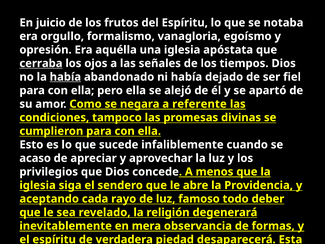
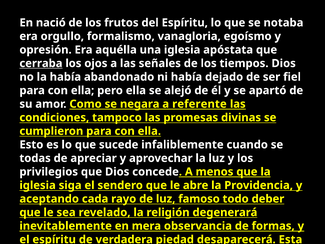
juicio: juicio -> nació
había at (65, 77) underline: present -> none
acaso: acaso -> todas
